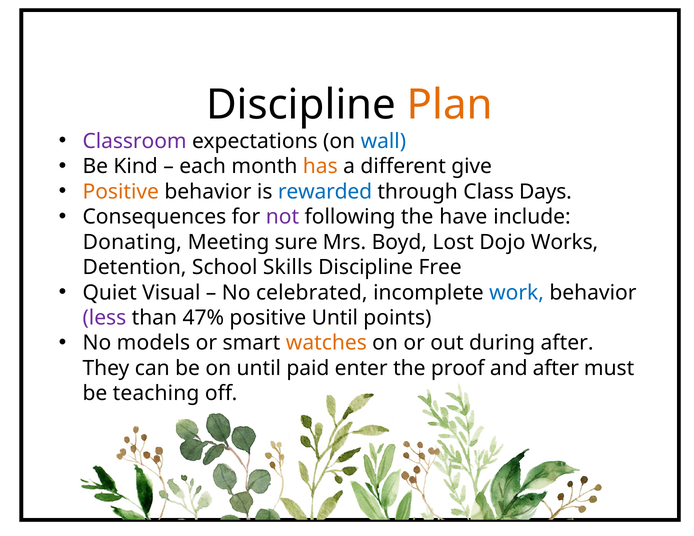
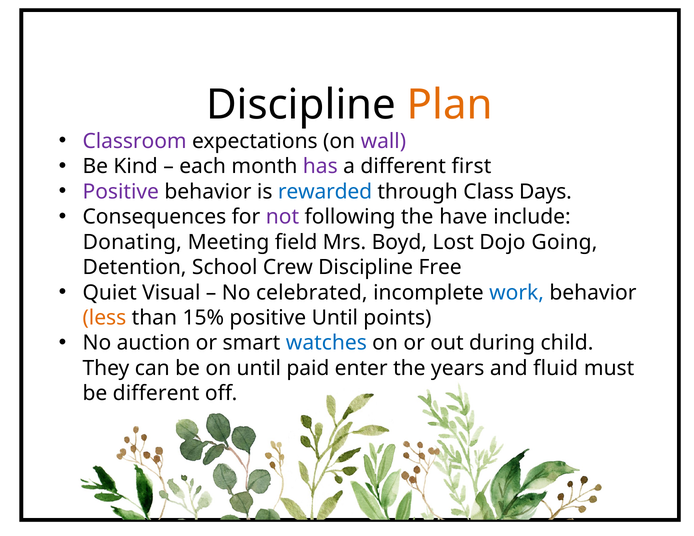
wall colour: blue -> purple
has colour: orange -> purple
give: give -> first
Positive at (121, 192) colour: orange -> purple
sure: sure -> field
Works: Works -> Going
Skills: Skills -> Crew
less colour: purple -> orange
47%: 47% -> 15%
models: models -> auction
watches colour: orange -> blue
during after: after -> child
proof: proof -> years
and after: after -> fluid
be teaching: teaching -> different
